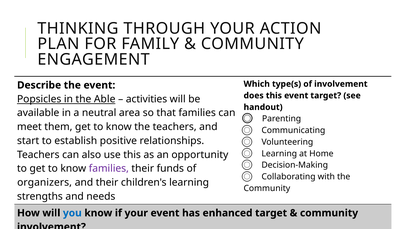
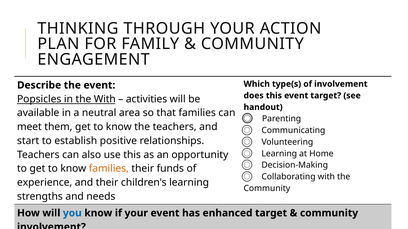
the Able: Able -> With
families at (109, 169) colour: purple -> orange
organizers: organizers -> experience
